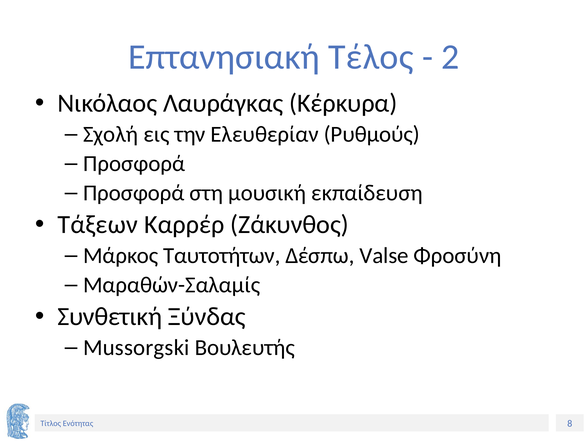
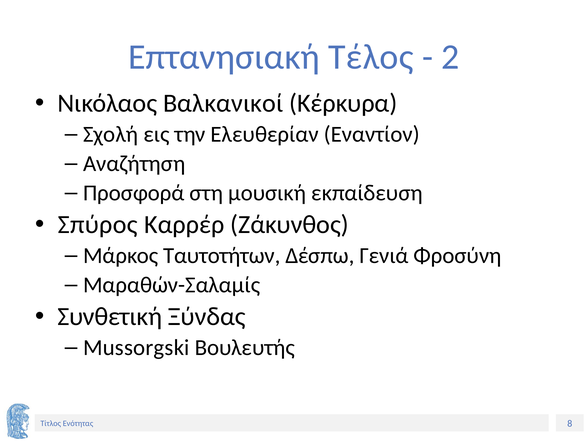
Λαυράγκας: Λαυράγκας -> Βαλκανικοί
Ρυθμούς: Ρυθμούς -> Εναντίον
Προσφορά at (134, 164): Προσφορά -> Αναζήτηση
Τάξεων: Τάξεων -> Σπύρος
Valse: Valse -> Γενιά
